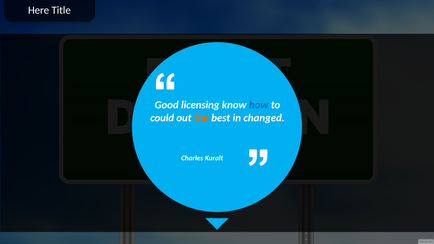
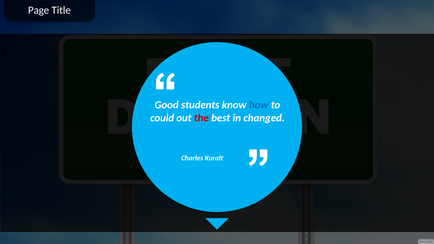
Here: Here -> Page
licensing: licensing -> students
the colour: orange -> red
